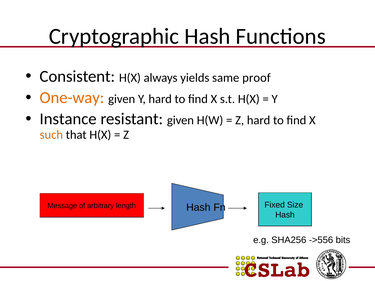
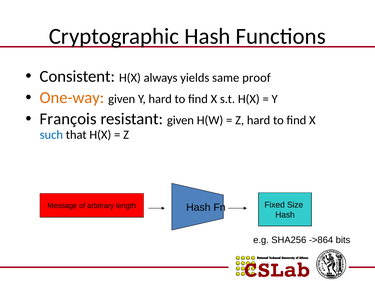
Instance: Instance -> François
such colour: orange -> blue
->556: ->556 -> ->864
